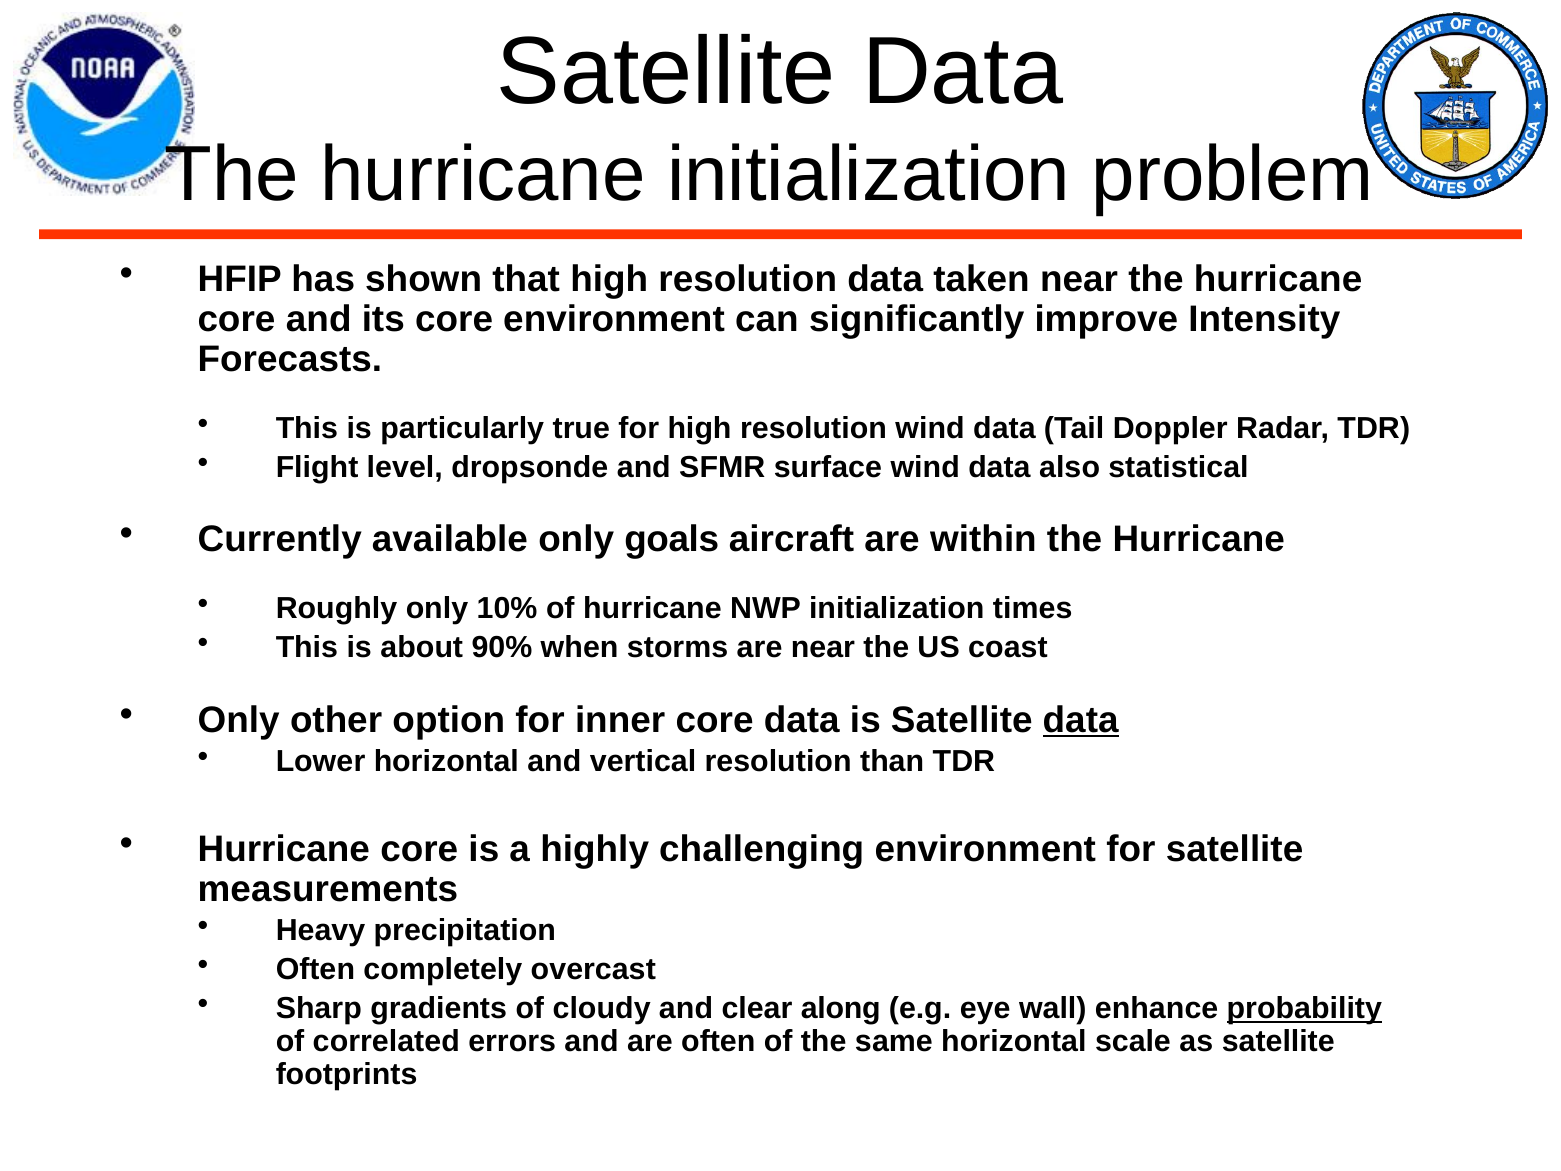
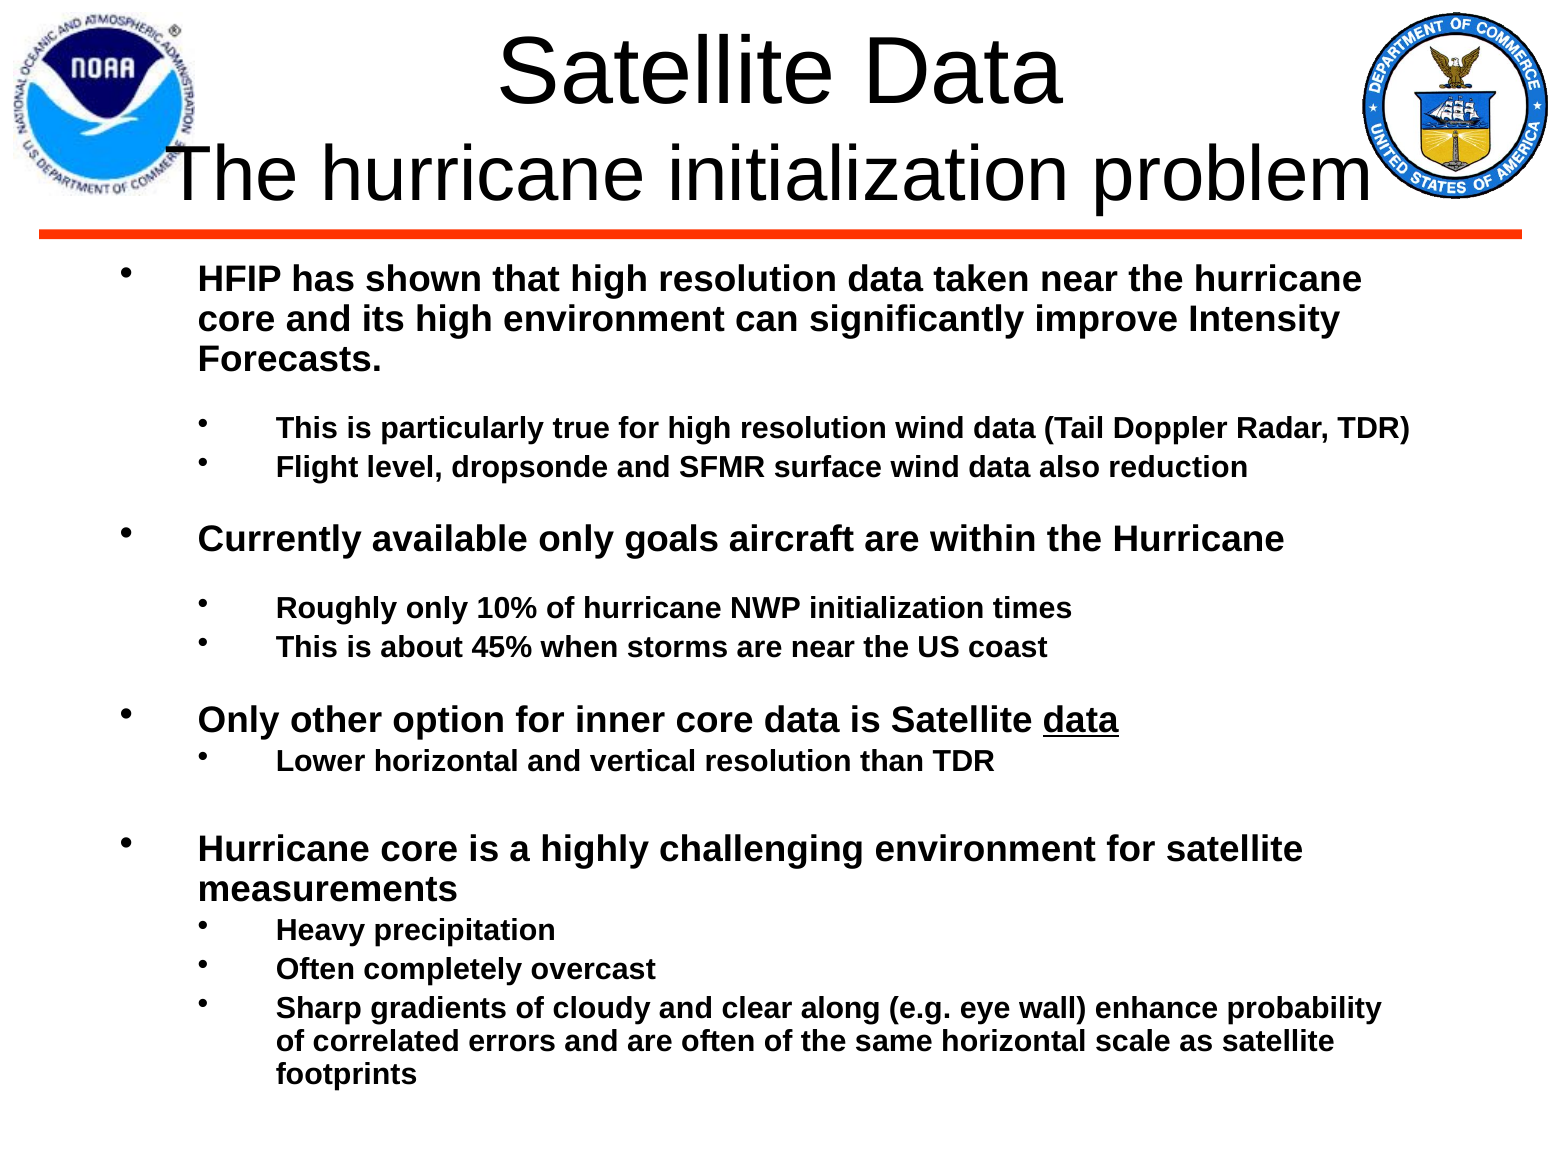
its core: core -> high
statistical: statistical -> reduction
90%: 90% -> 45%
probability underline: present -> none
